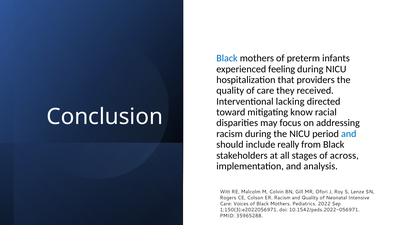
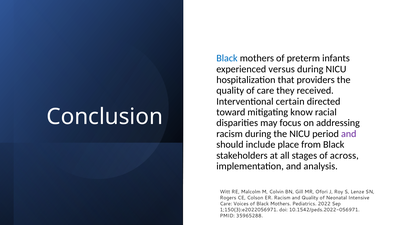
feeling: feeling -> versus
lacking: lacking -> certain
and at (349, 134) colour: blue -> purple
really: really -> place
